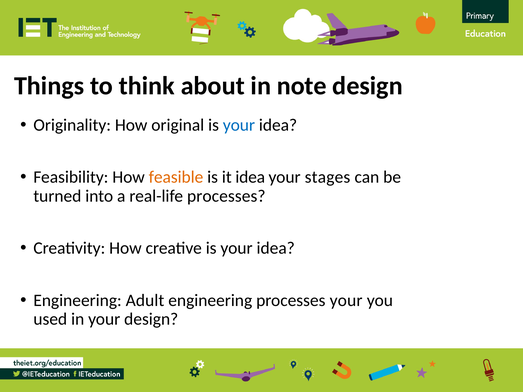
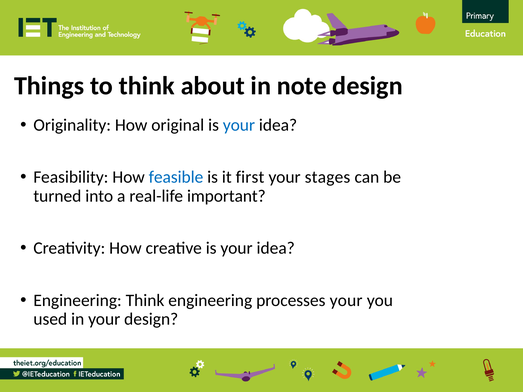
feasible colour: orange -> blue
it idea: idea -> first
real-life processes: processes -> important
Engineering Adult: Adult -> Think
